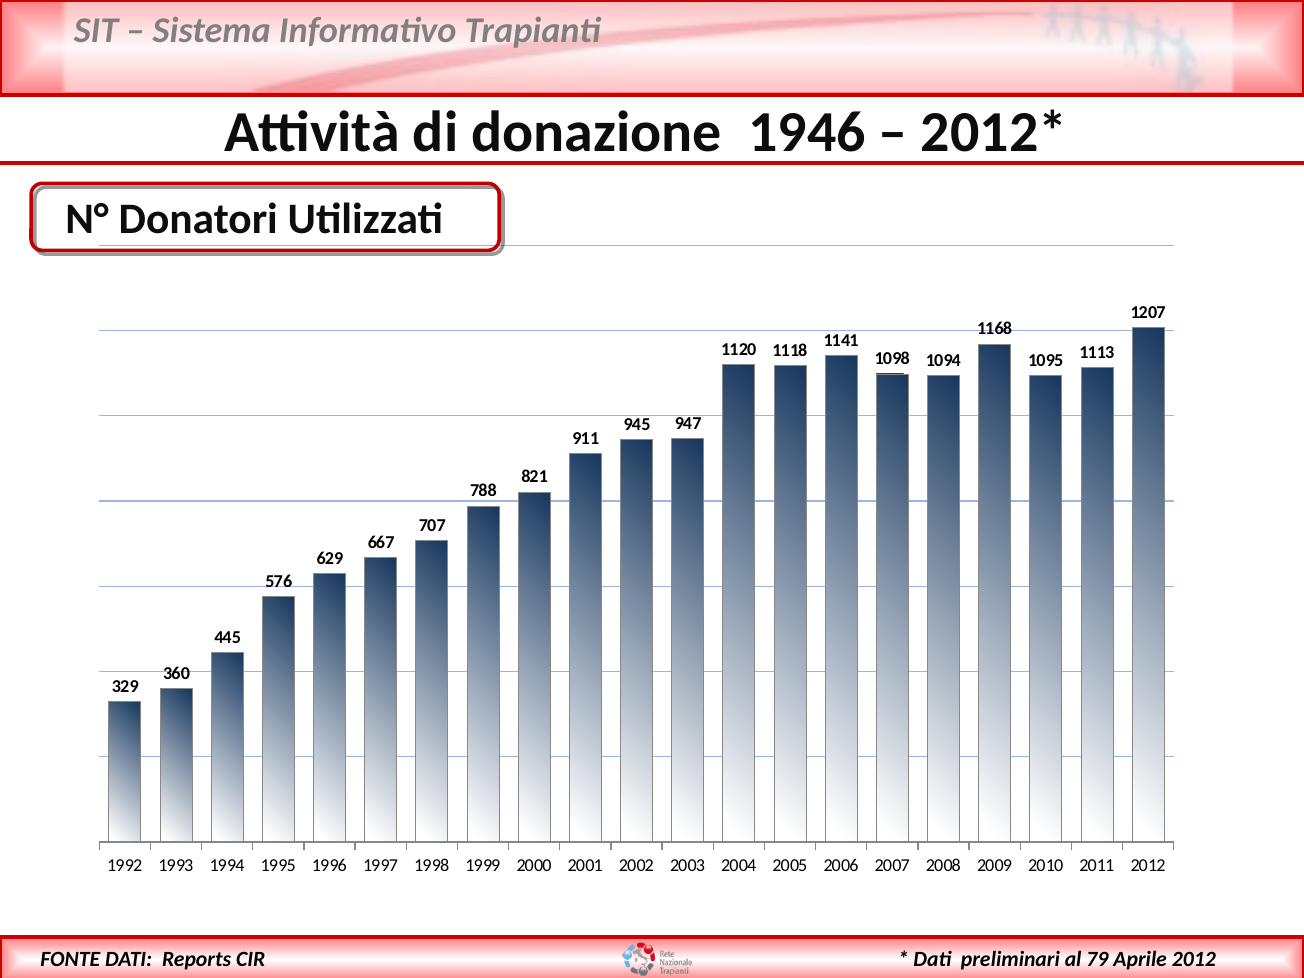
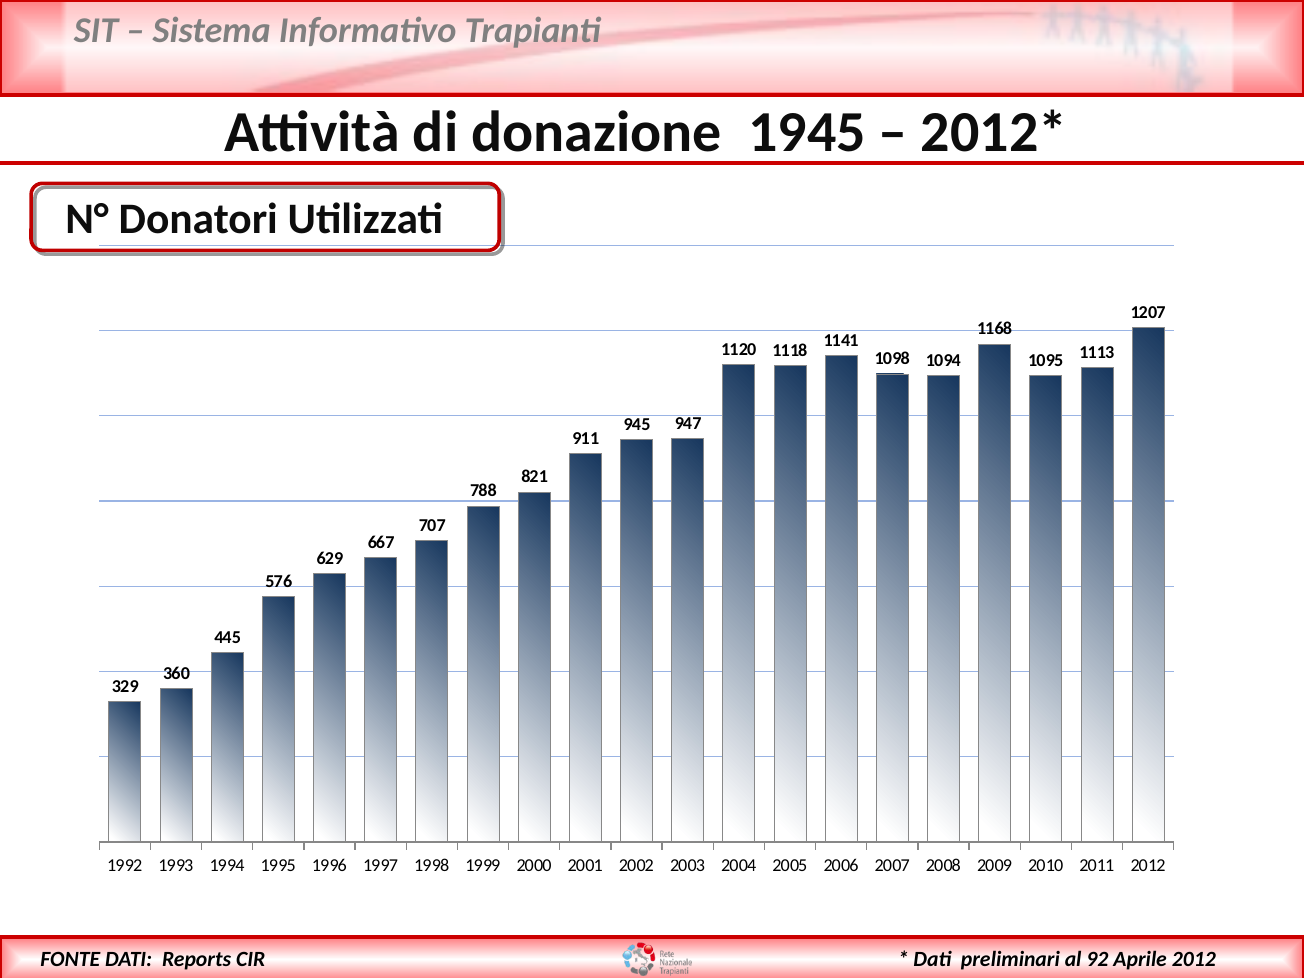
1946: 1946 -> 1945
79: 79 -> 92
